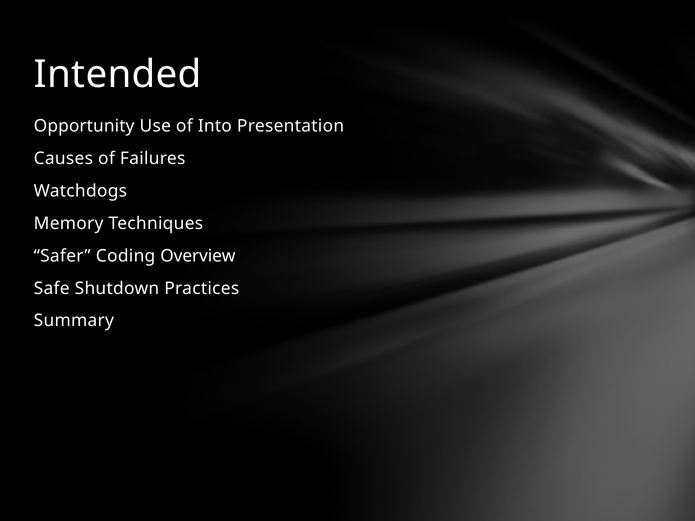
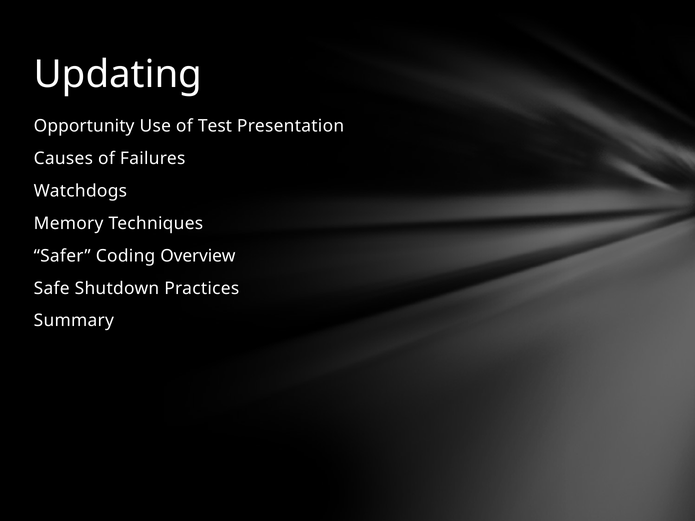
Intended: Intended -> Updating
Into: Into -> Test
